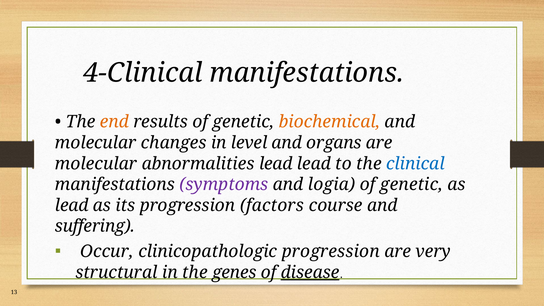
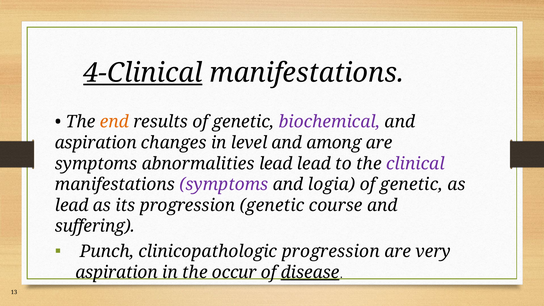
4-Clinical underline: none -> present
biochemical colour: orange -> purple
molecular at (96, 143): molecular -> aspiration
organs: organs -> among
molecular at (96, 164): molecular -> symptoms
clinical colour: blue -> purple
progression factors: factors -> genetic
Occur: Occur -> Punch
structural at (116, 272): structural -> aspiration
genes: genes -> occur
